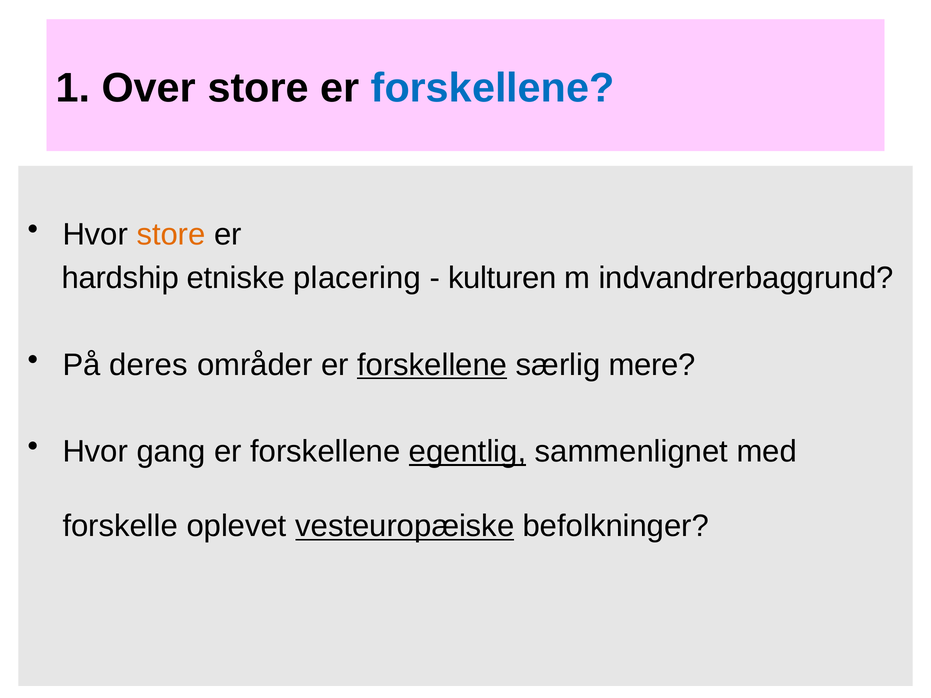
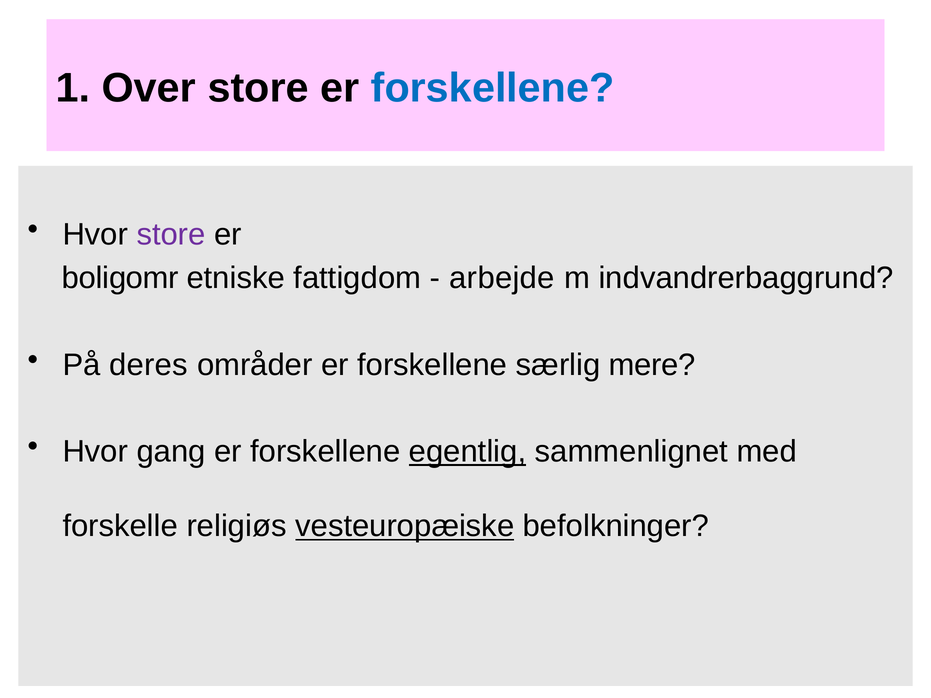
store at (171, 235) colour: orange -> purple
hardship: hardship -> boligomr
placering: placering -> fattigdom
kulturen: kulturen -> arbejde
forskellene at (432, 365) underline: present -> none
oplevet: oplevet -> religiøs
